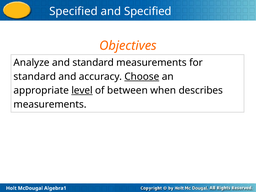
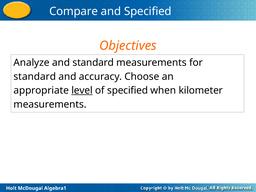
Specified at (73, 11): Specified -> Compare
Choose underline: present -> none
of between: between -> specified
describes: describes -> kilometer
